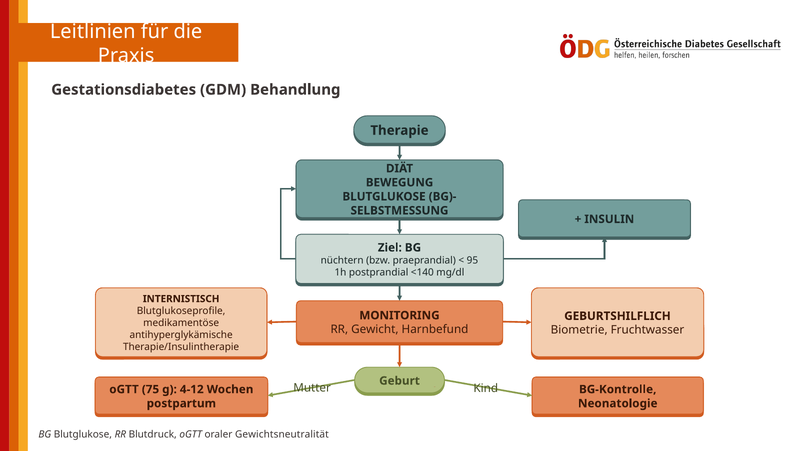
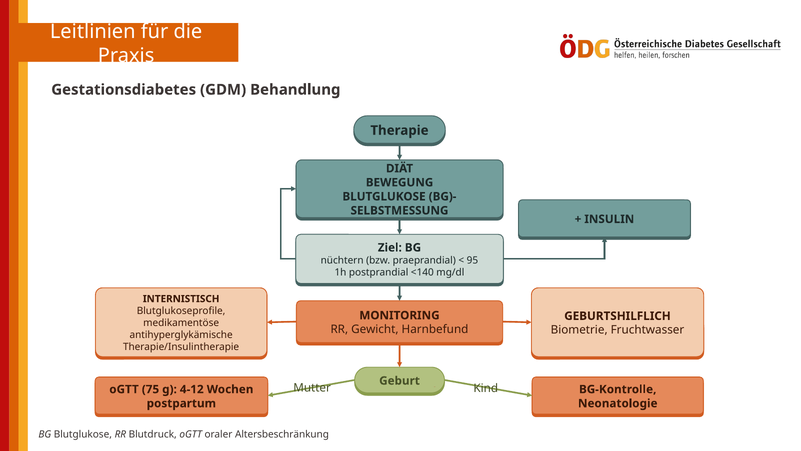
Gewichtsneutralität: Gewichtsneutralität -> Altersbeschränkung
